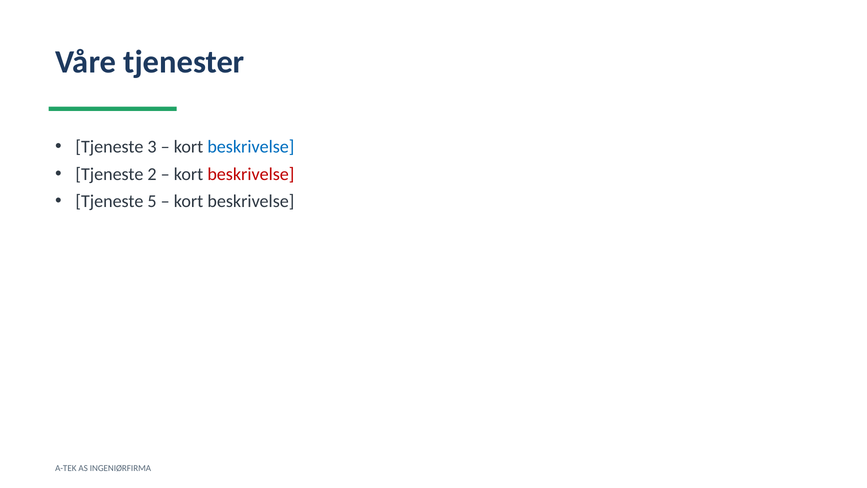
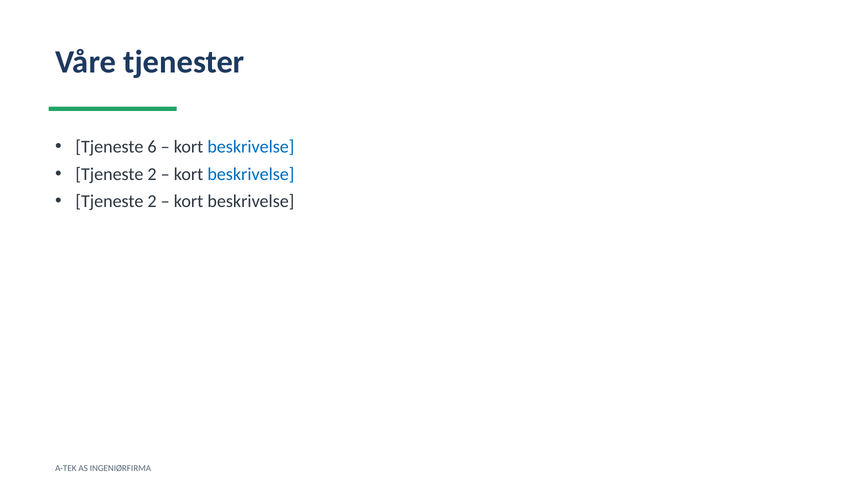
3: 3 -> 6
beskrivelse at (251, 174) colour: red -> blue
5 at (152, 201): 5 -> 2
